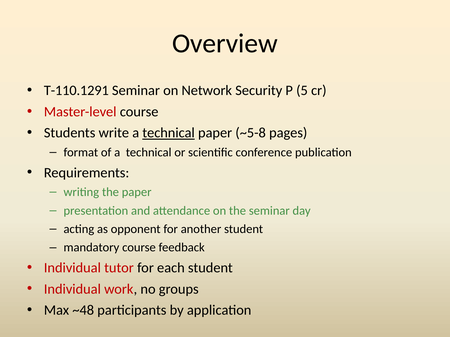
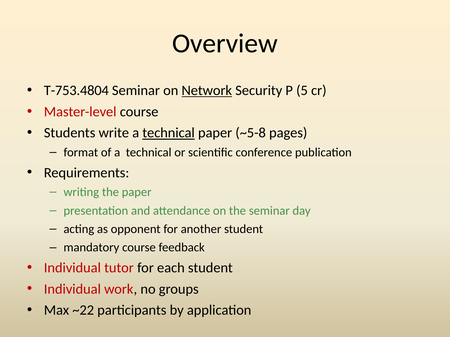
T-110.1291: T-110.1291 -> T-753.4804
Network underline: none -> present
~48: ~48 -> ~22
